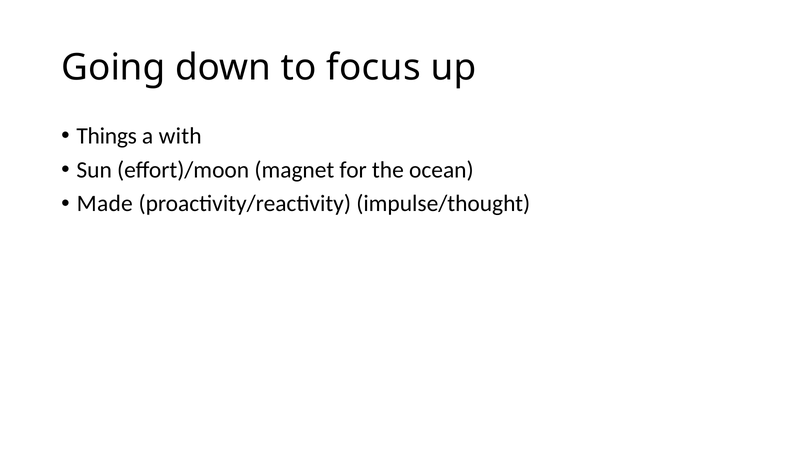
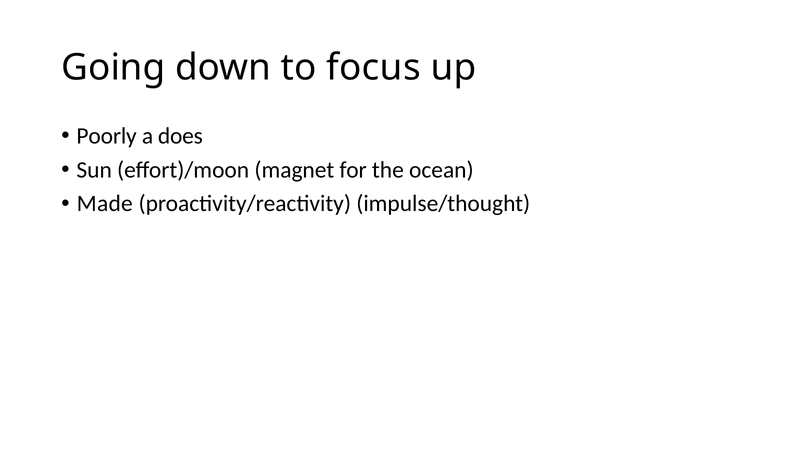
Things: Things -> Poorly
with: with -> does
